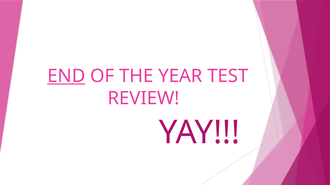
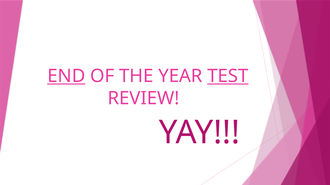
TEST underline: none -> present
